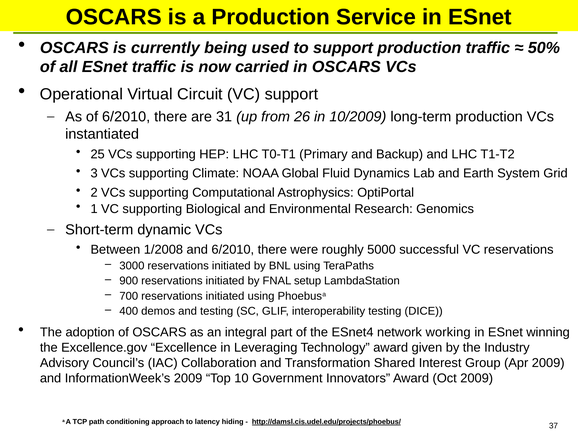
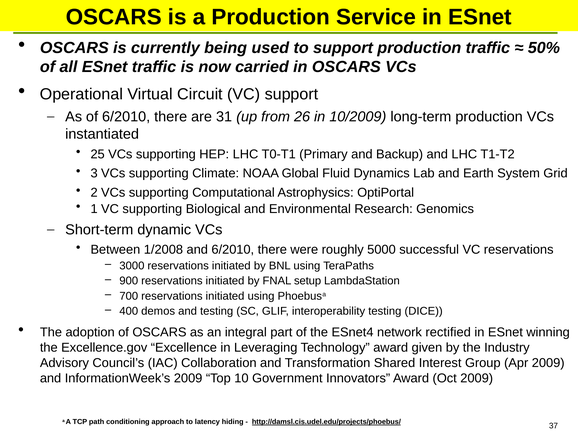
working: working -> rectified
